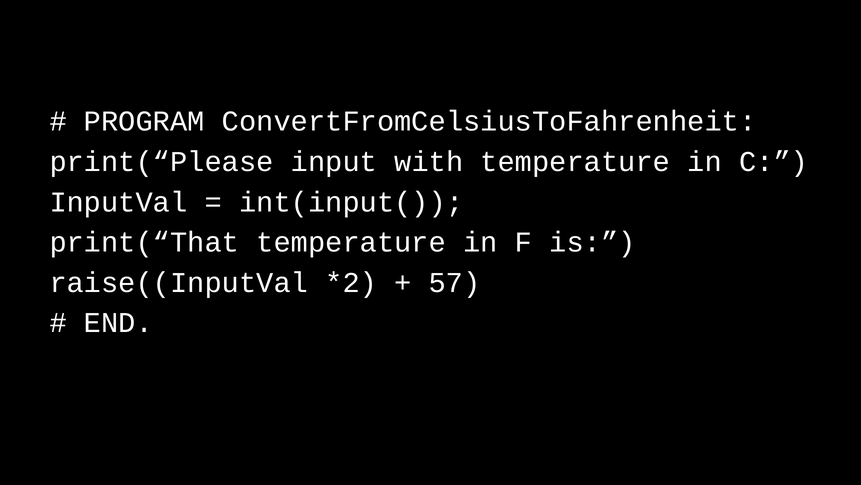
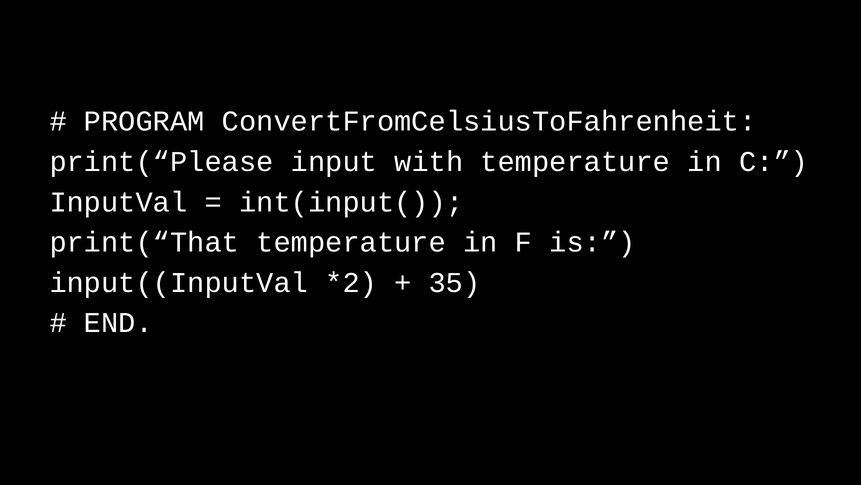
raise((InputVal: raise((InputVal -> input((InputVal
57: 57 -> 35
